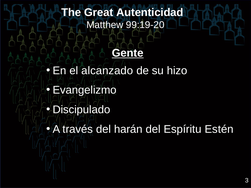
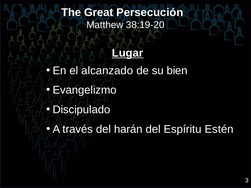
Autenticidad: Autenticidad -> Persecución
99:19-20: 99:19-20 -> 38:19-20
Gente: Gente -> Lugar
hizo: hizo -> bien
